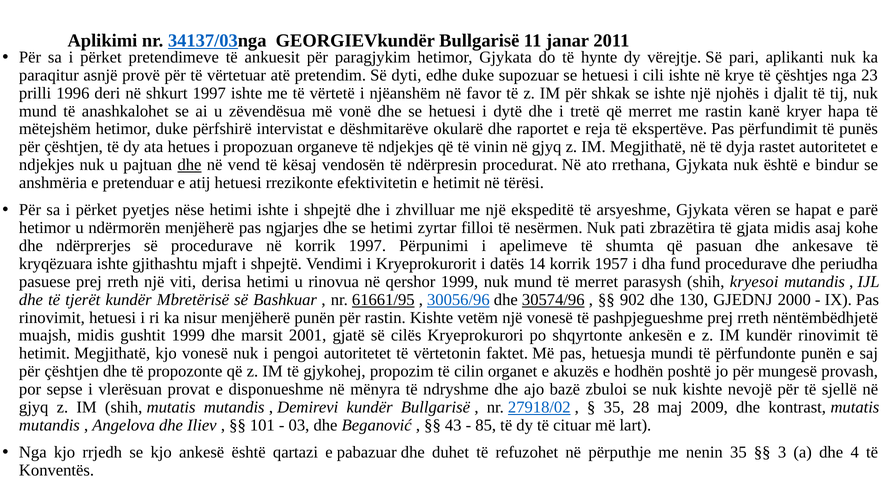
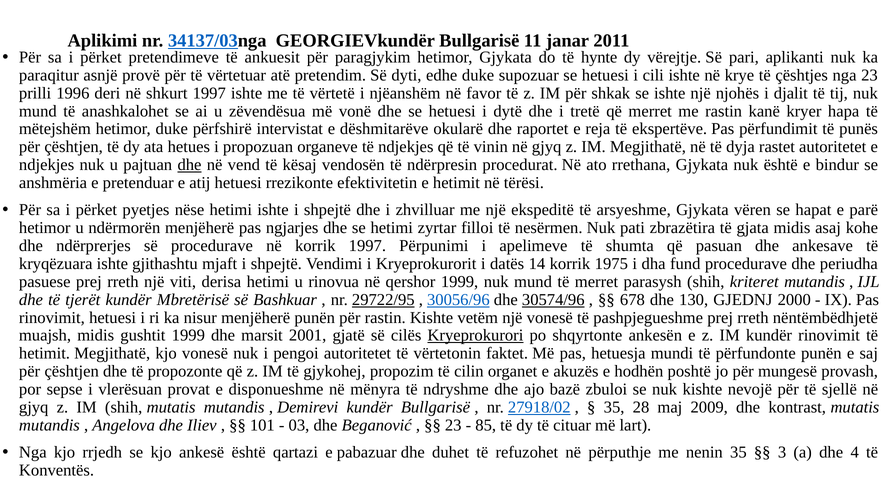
1957: 1957 -> 1975
kryesoi: kryesoi -> kriteret
61661/95: 61661/95 -> 29722/95
902: 902 -> 678
Kryeprokurori underline: none -> present
43 at (453, 425): 43 -> 23
